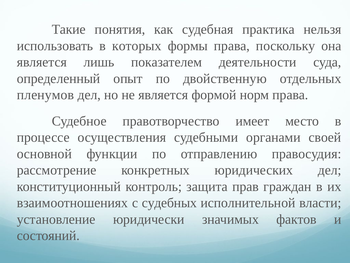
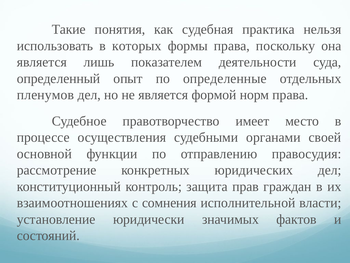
двойственную: двойственную -> определенные
судебных: судебных -> сомнения
